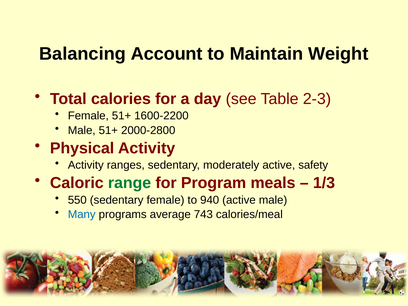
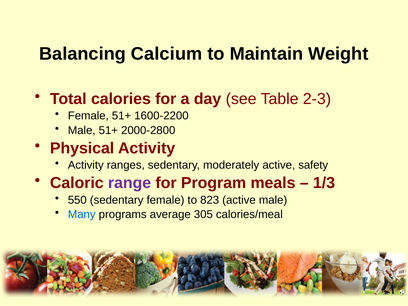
Account: Account -> Calcium
range colour: green -> purple
940: 940 -> 823
743: 743 -> 305
